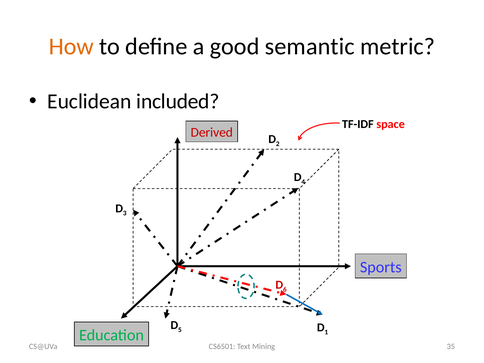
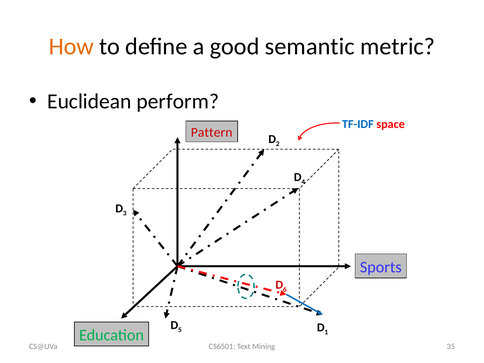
included: included -> perform
TF-IDF colour: black -> blue
Derived: Derived -> Pattern
